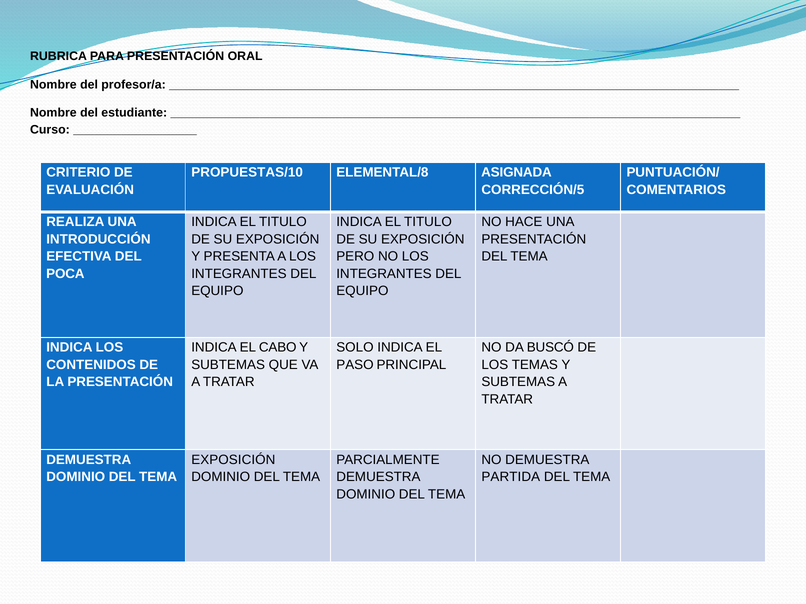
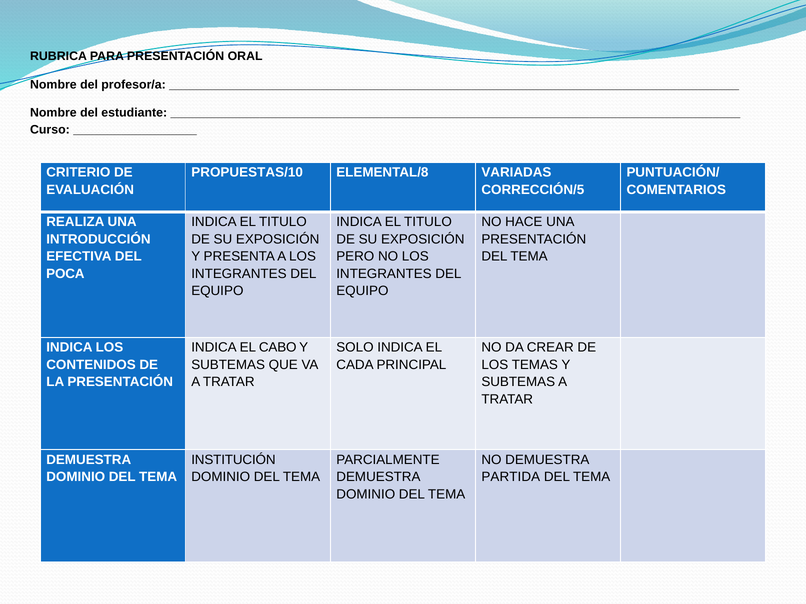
ASIGNADA: ASIGNADA -> VARIADAS
BUSCÓ: BUSCÓ -> CREAR
PASO: PASO -> CADA
EXPOSICIÓN at (233, 460): EXPOSICIÓN -> INSTITUCIÓN
